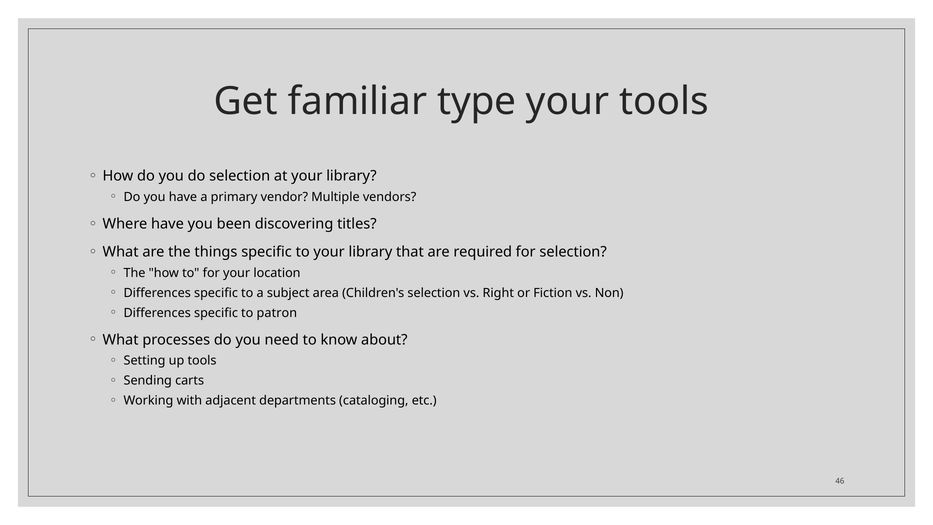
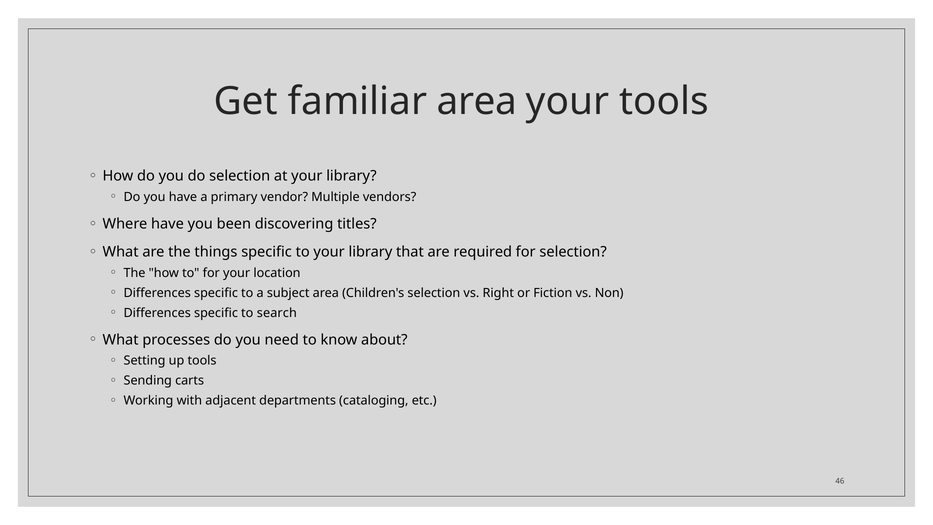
familiar type: type -> area
patron: patron -> search
